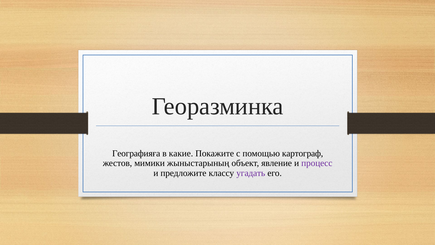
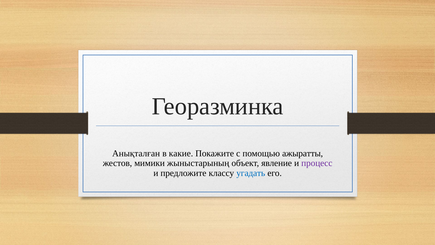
Географияға: Географияға -> Анықталған
картограф: картограф -> ажыратты
угадать colour: purple -> blue
